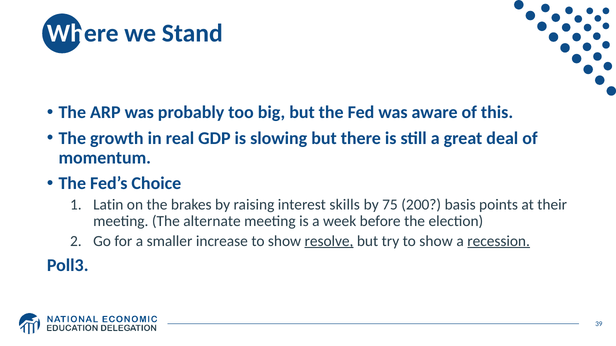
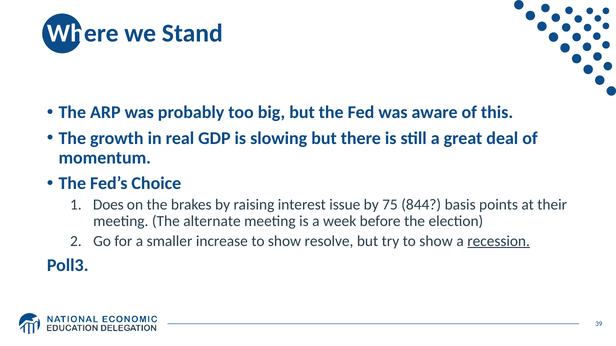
Latin: Latin -> Does
skills: skills -> issue
200: 200 -> 844
resolve underline: present -> none
